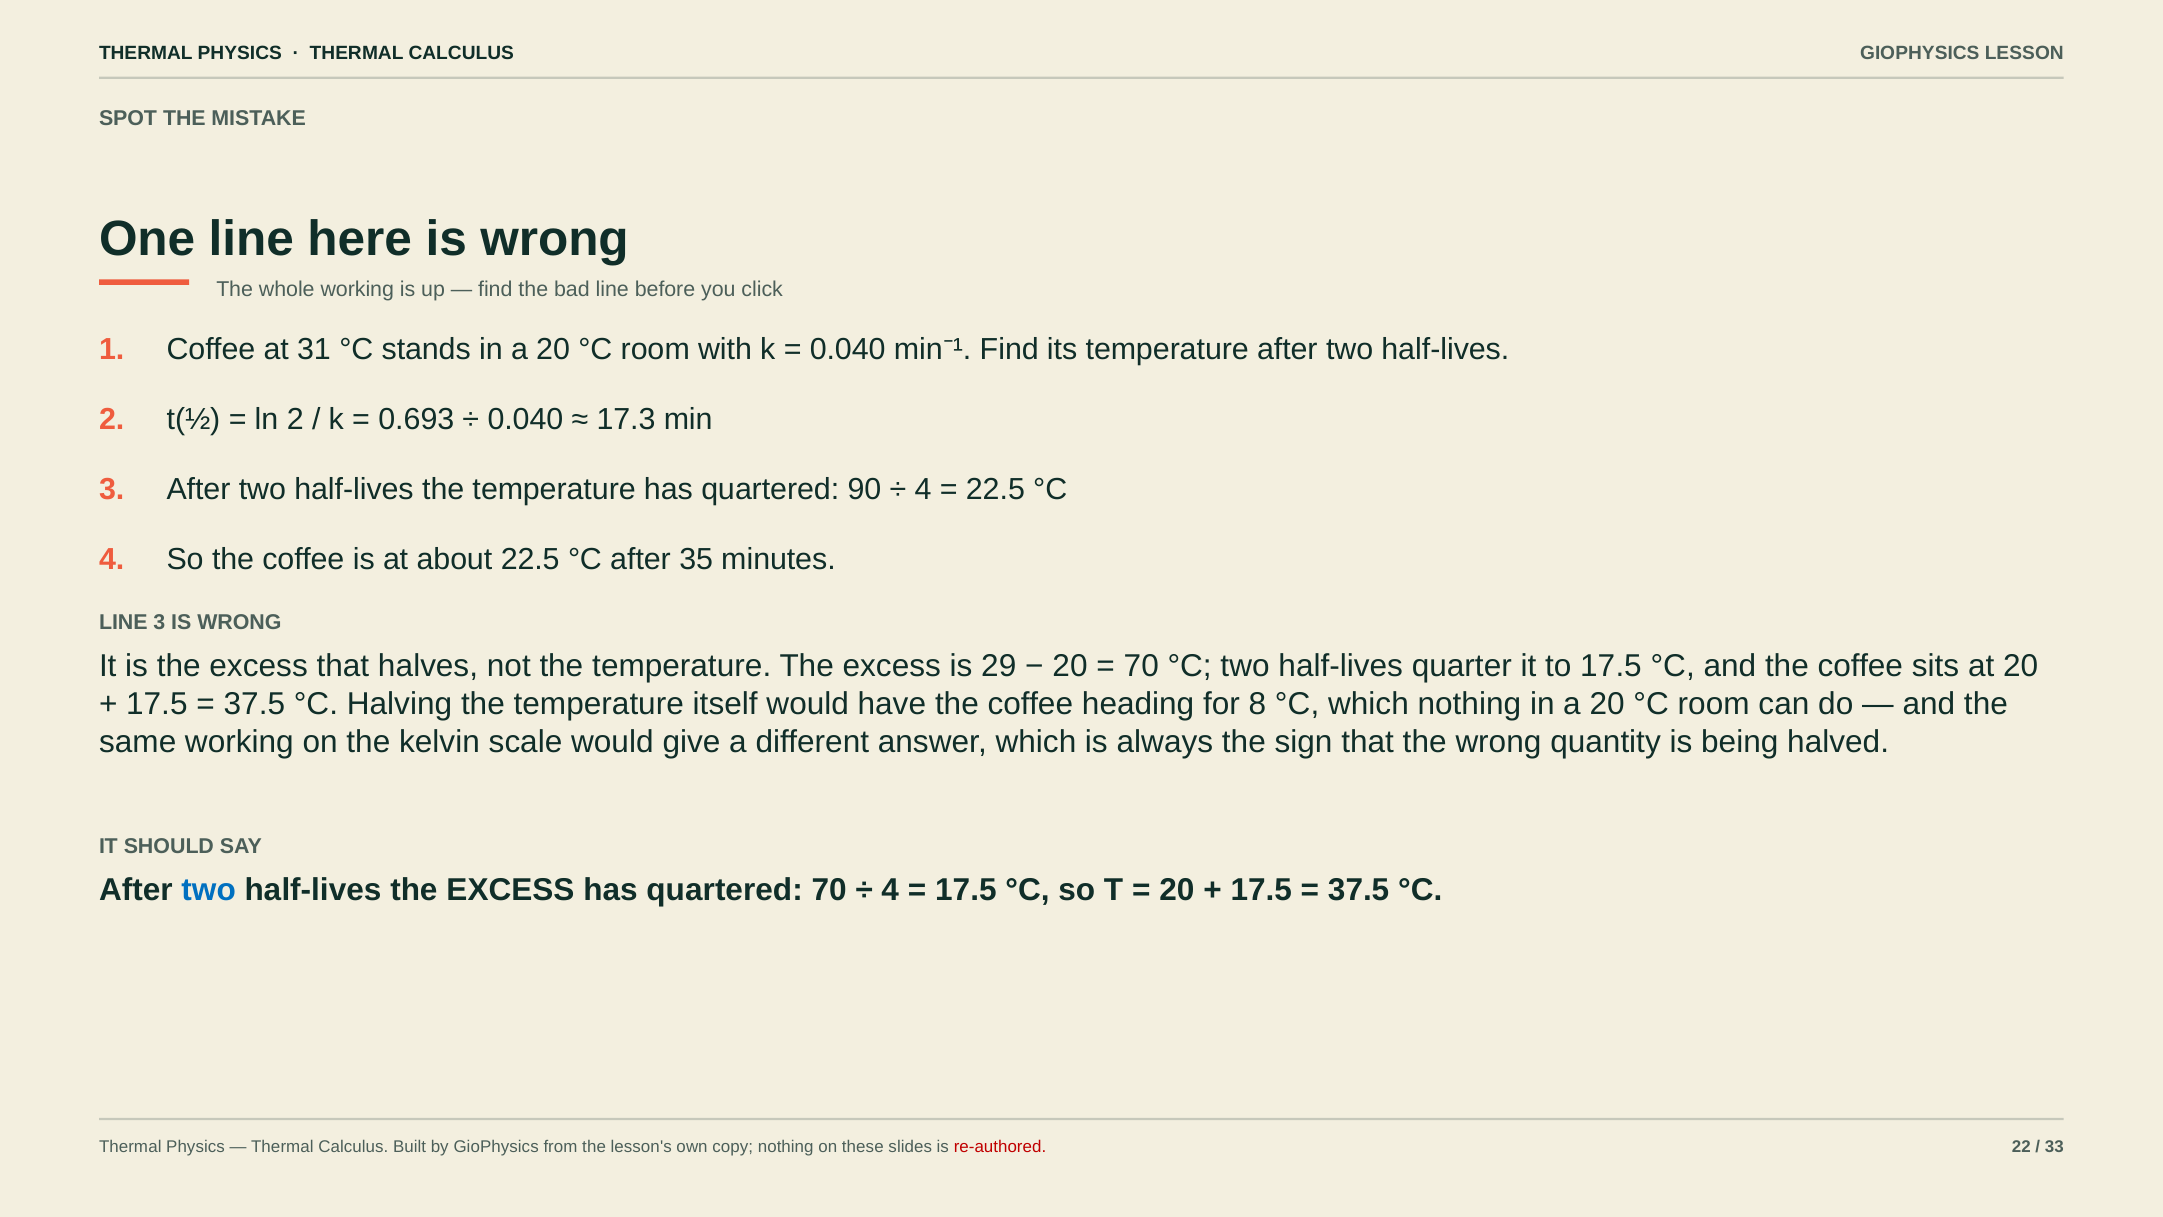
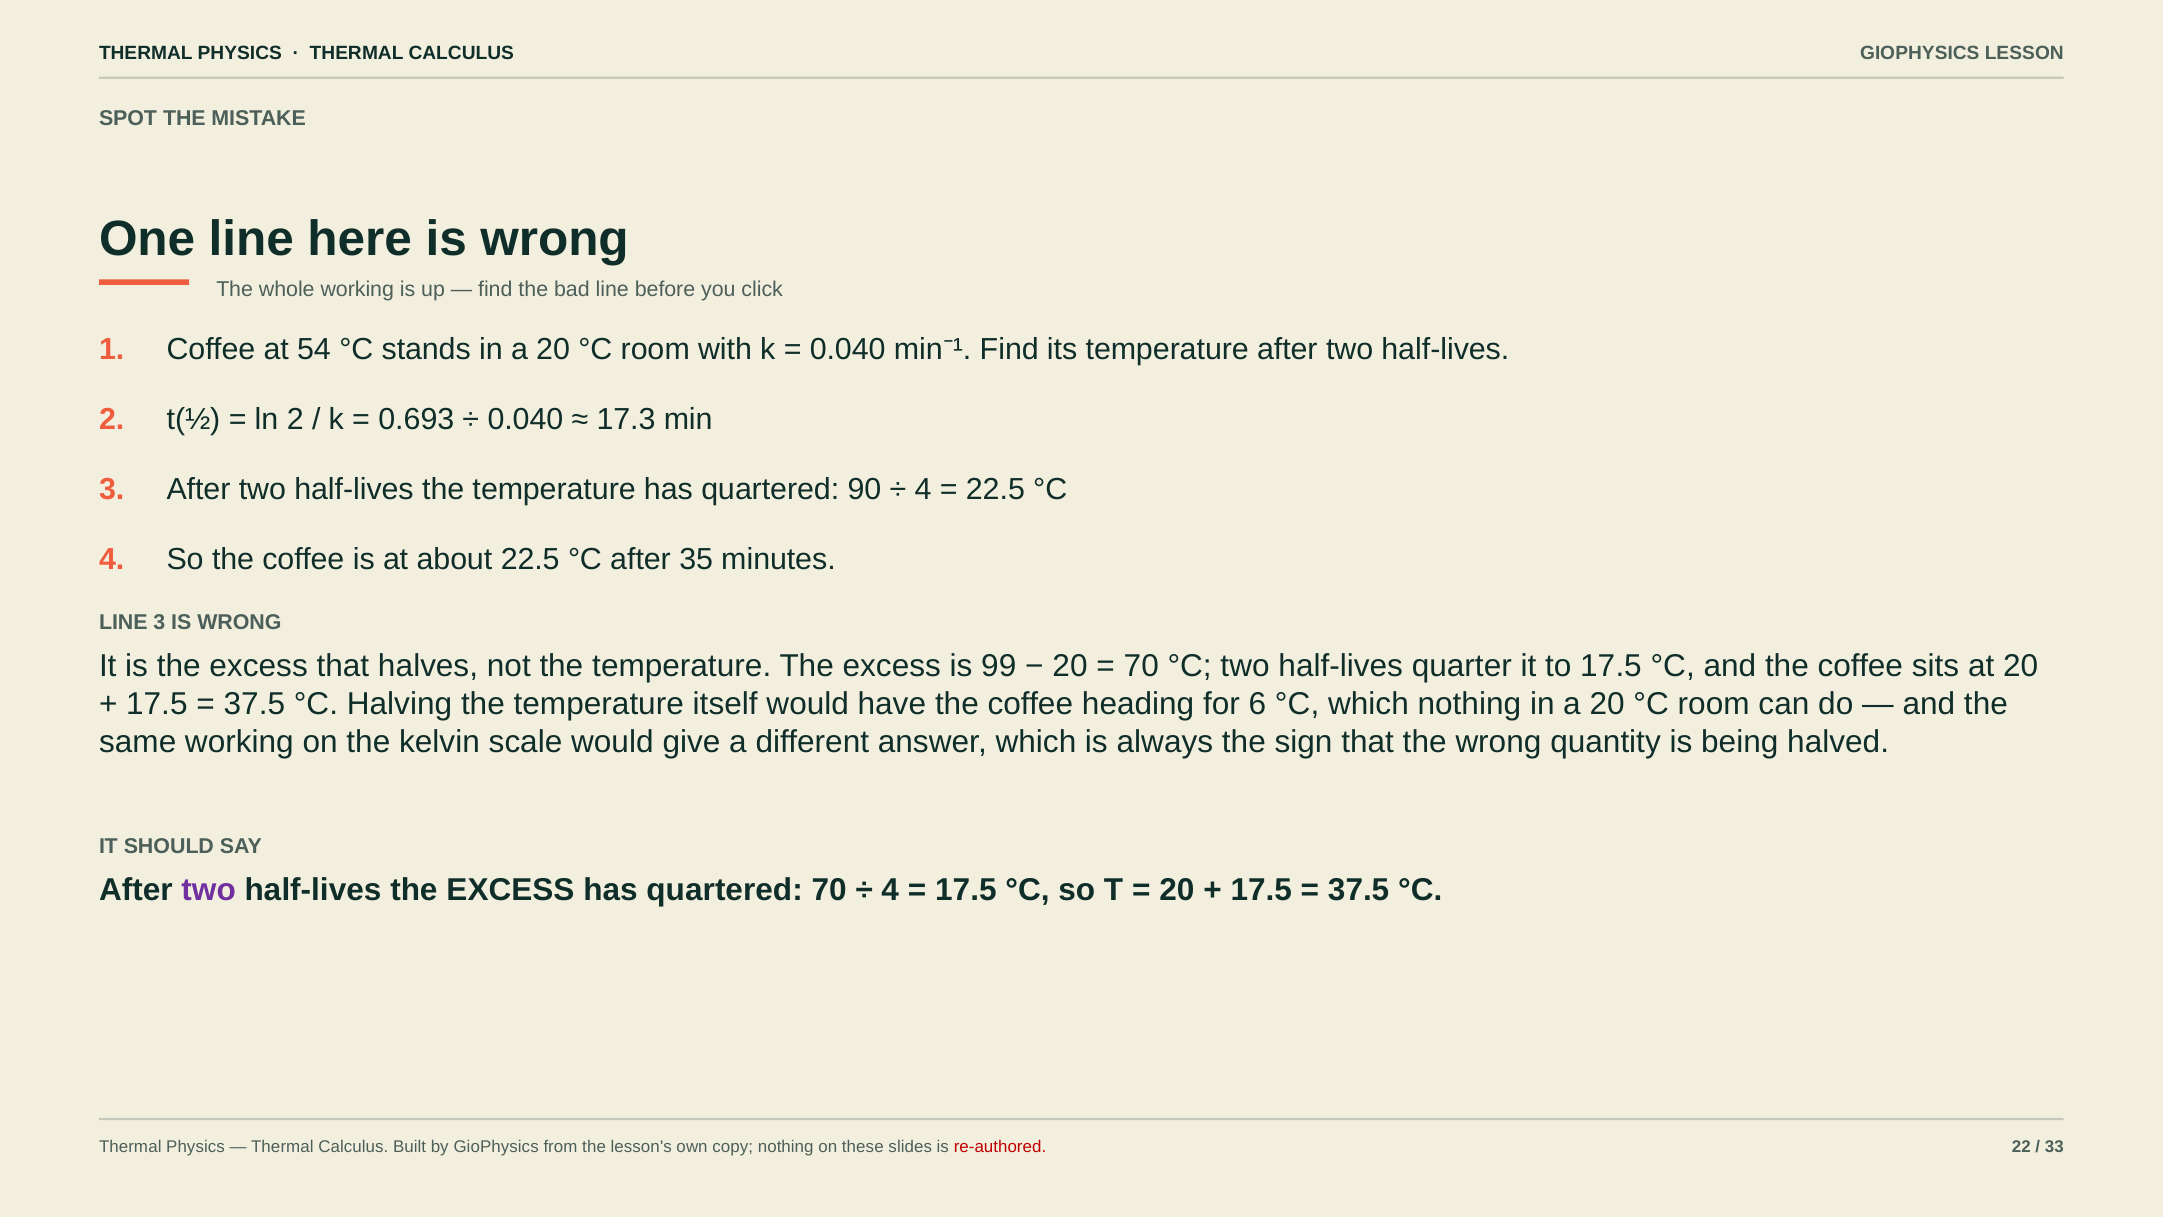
31: 31 -> 54
29: 29 -> 99
8: 8 -> 6
two at (209, 890) colour: blue -> purple
